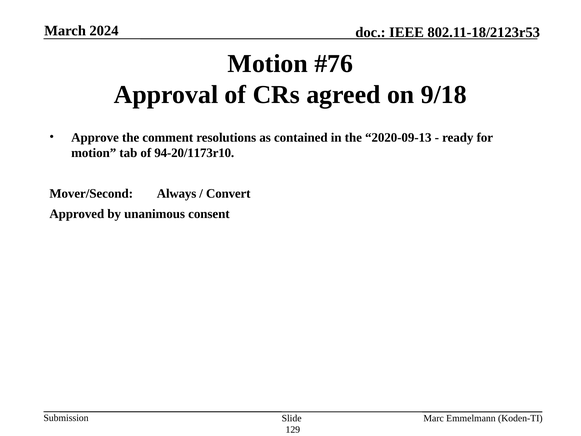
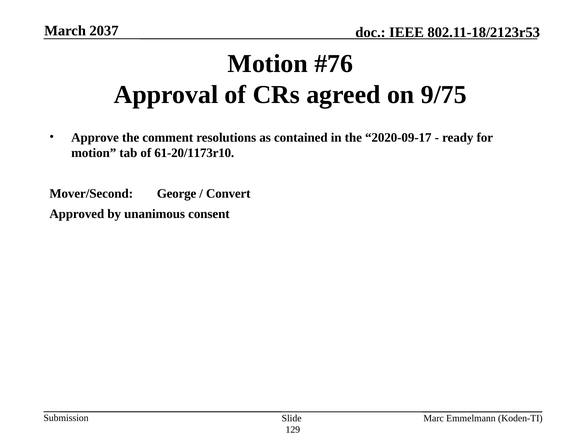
2024: 2024 -> 2037
9/18: 9/18 -> 9/75
2020-09-13: 2020-09-13 -> 2020-09-17
94-20/1173r10: 94-20/1173r10 -> 61-20/1173r10
Always: Always -> George
